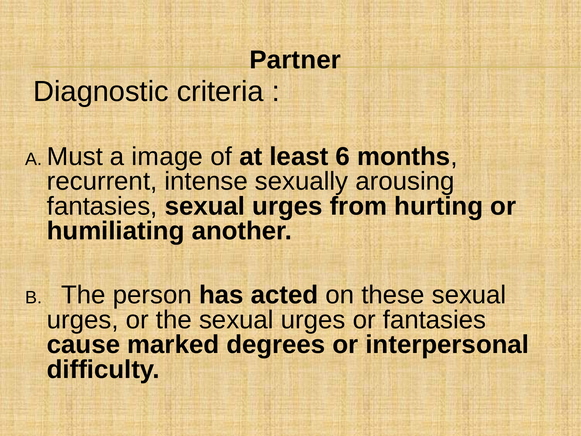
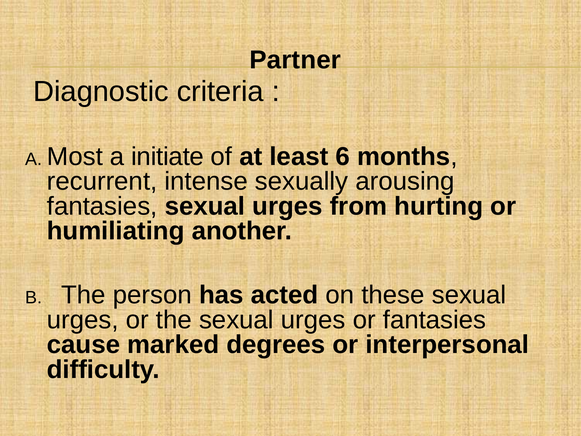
Must: Must -> Most
image: image -> initiate
